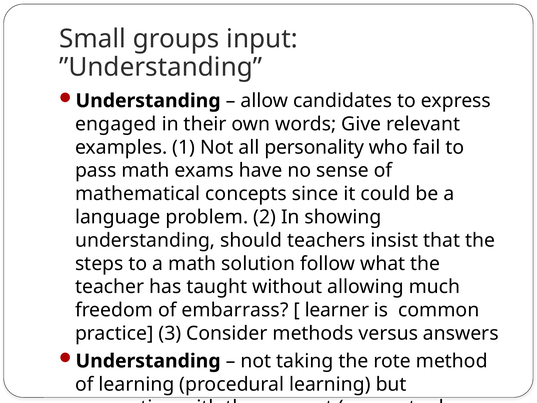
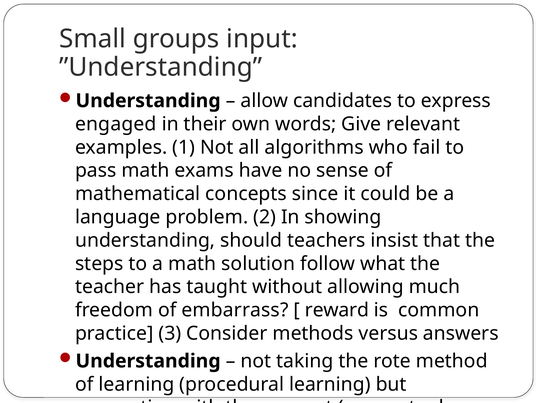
personality: personality -> algorithms
learner: learner -> reward
